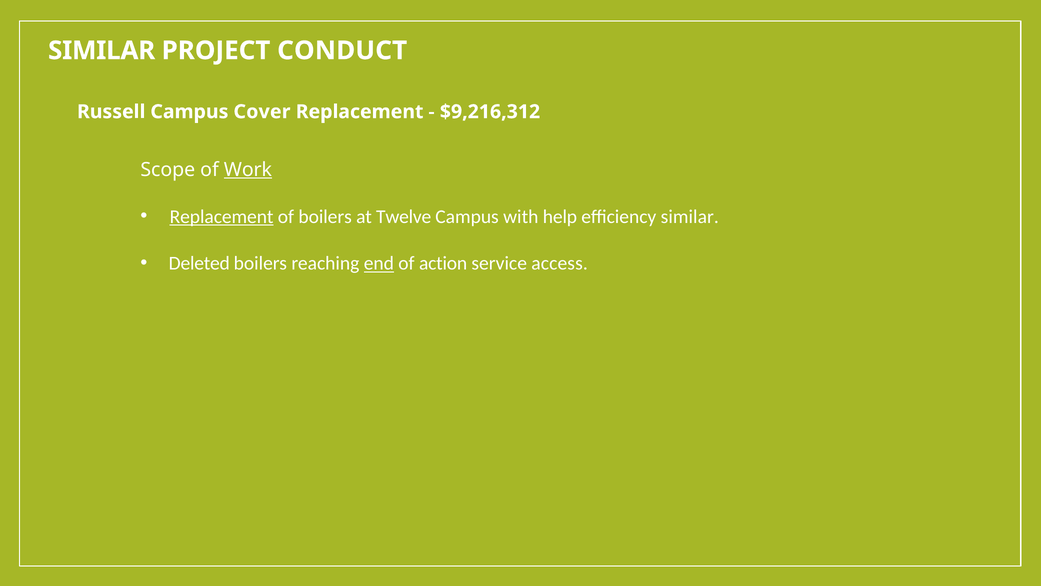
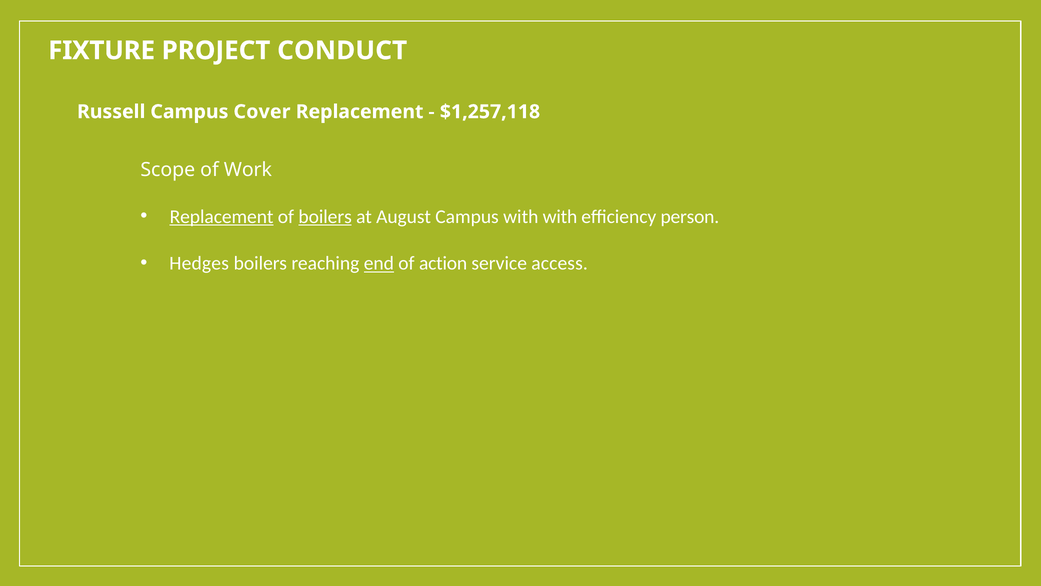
SIMILAR at (102, 51): SIMILAR -> FIXTURE
$9,216,312: $9,216,312 -> $1,257,118
Work underline: present -> none
boilers at (325, 216) underline: none -> present
Twelve: Twelve -> August
with help: help -> with
efficiency similar: similar -> person
Deleted: Deleted -> Hedges
